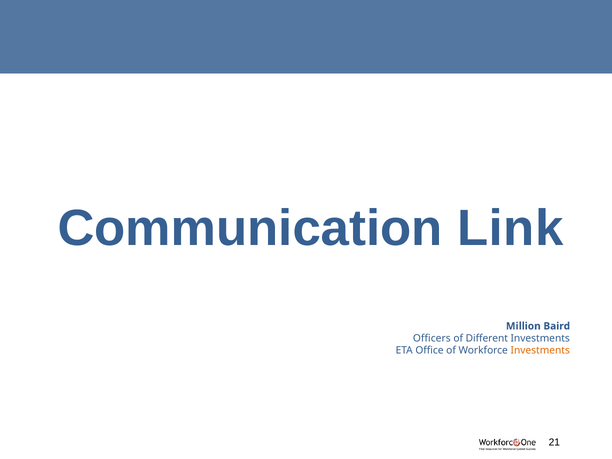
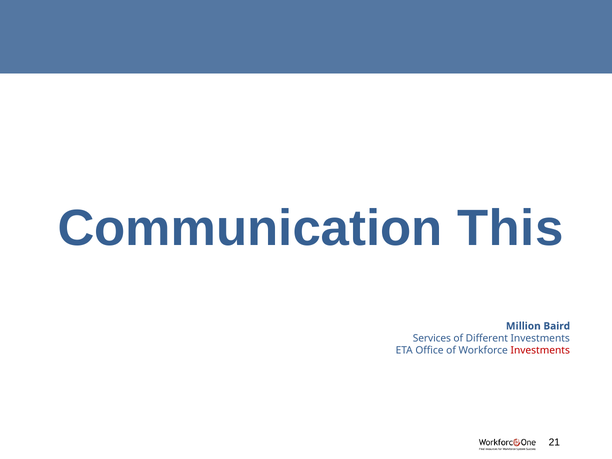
Link: Link -> This
Officers: Officers -> Services
Investments at (540, 351) colour: orange -> red
